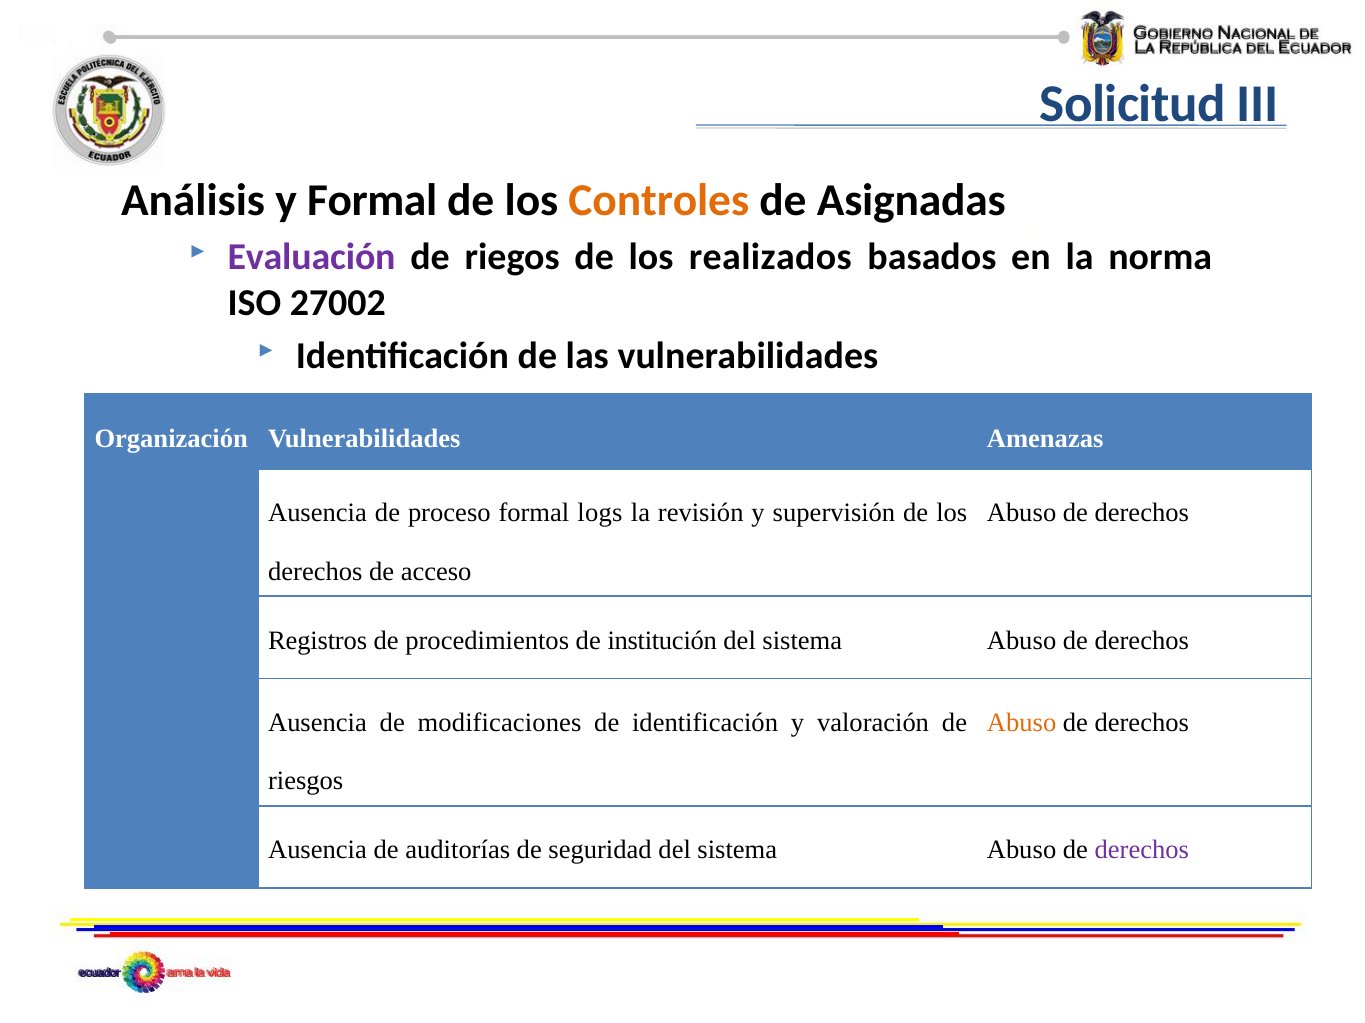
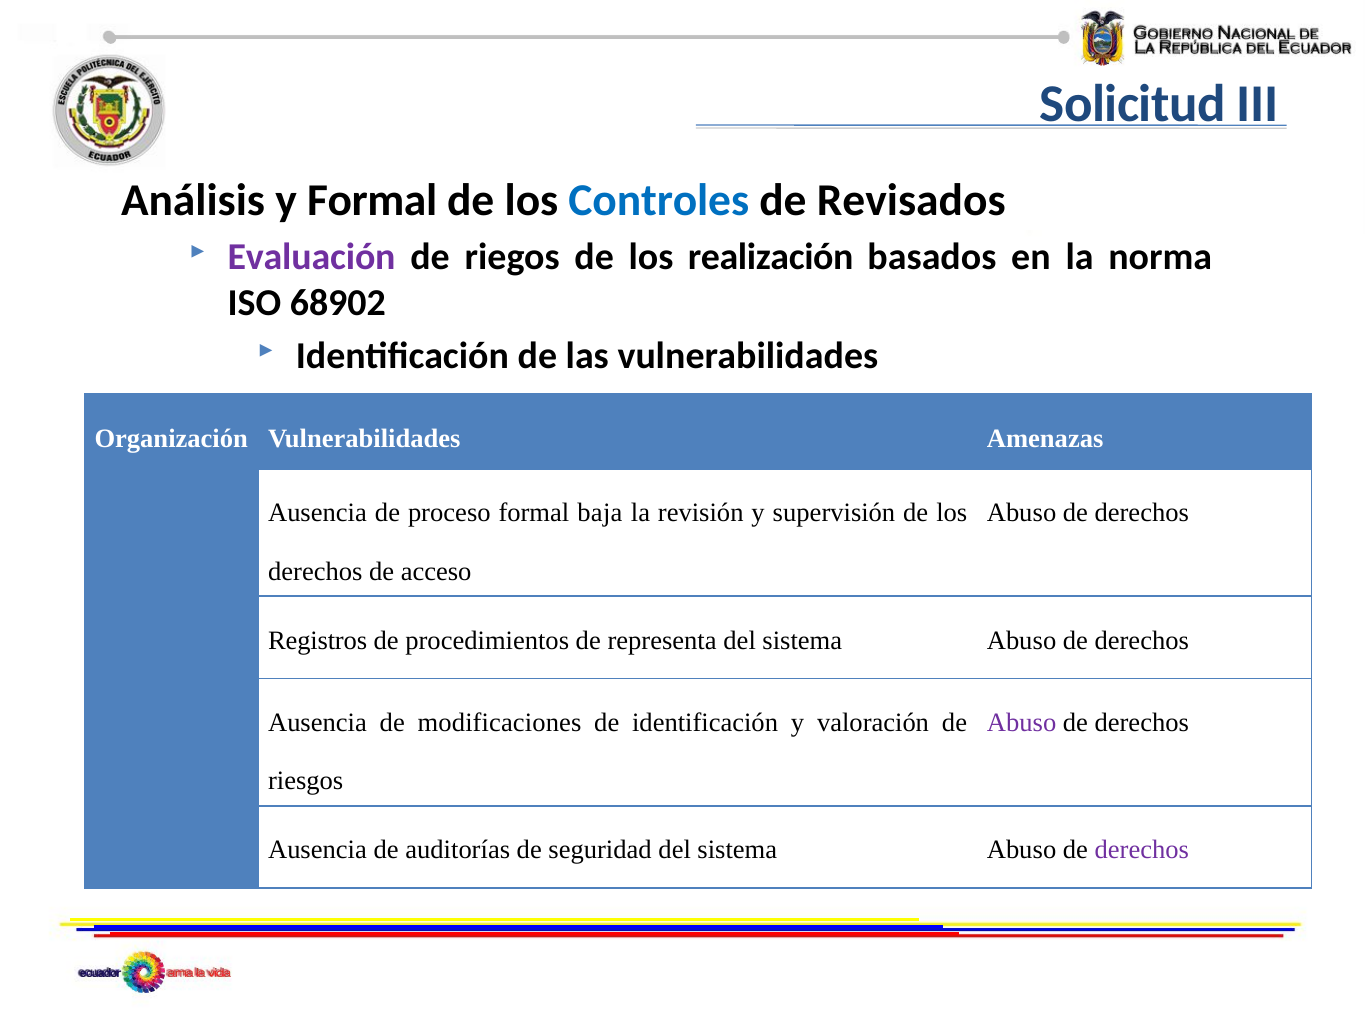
Controles colour: orange -> blue
Asignadas: Asignadas -> Revisados
realizados: realizados -> realización
27002: 27002 -> 68902
logs: logs -> baja
institución: institución -> representa
Abuso at (1022, 723) colour: orange -> purple
